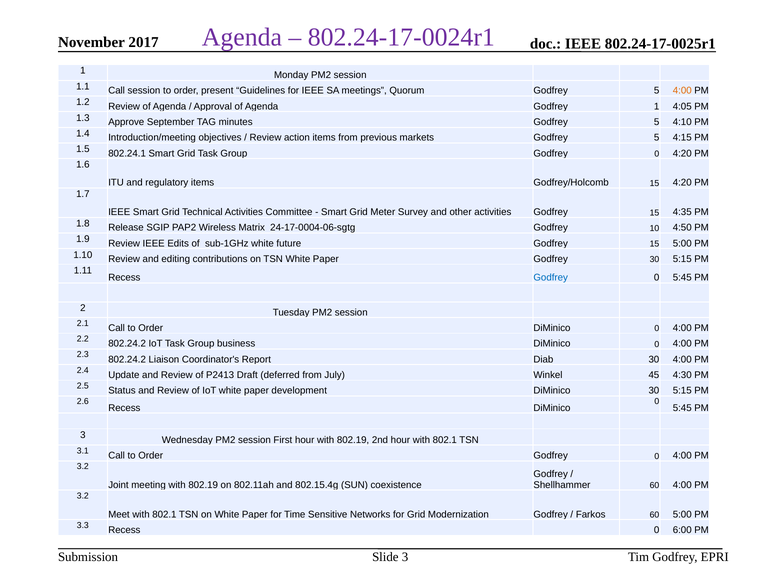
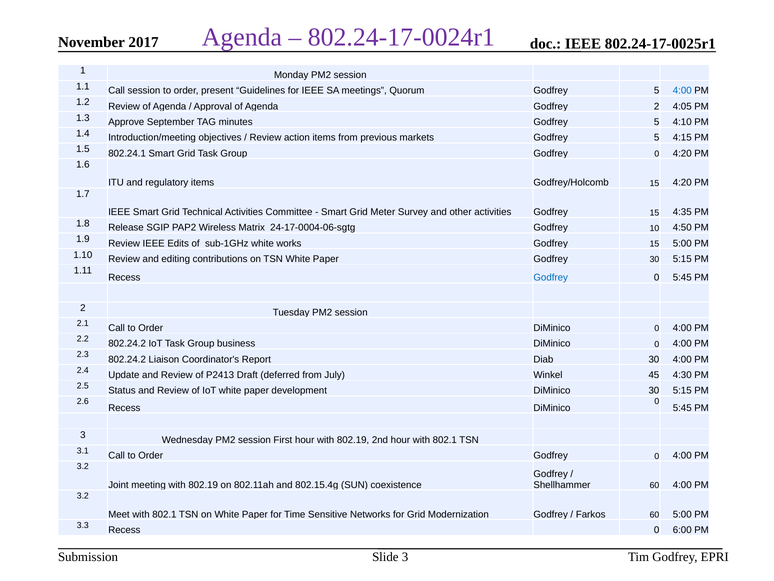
4:00 at (682, 91) colour: orange -> blue
Godfrey 1: 1 -> 2
future: future -> works
